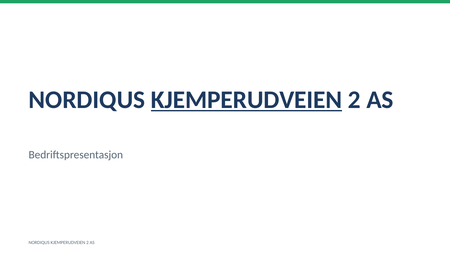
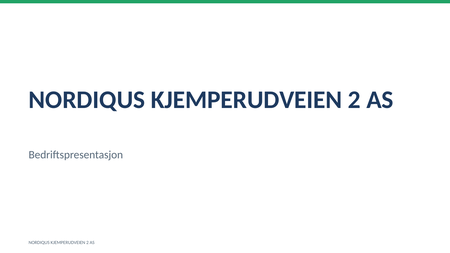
KJEMPERUDVEIEN at (247, 100) underline: present -> none
